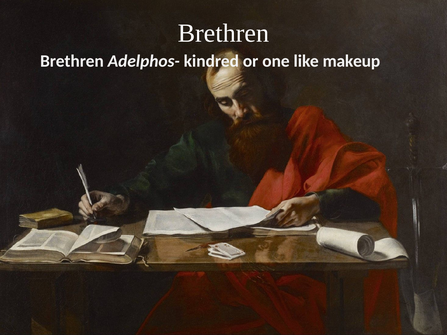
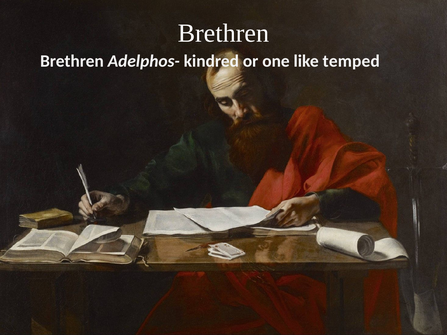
makeup: makeup -> temped
